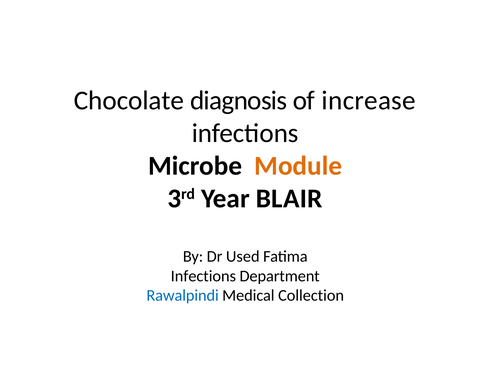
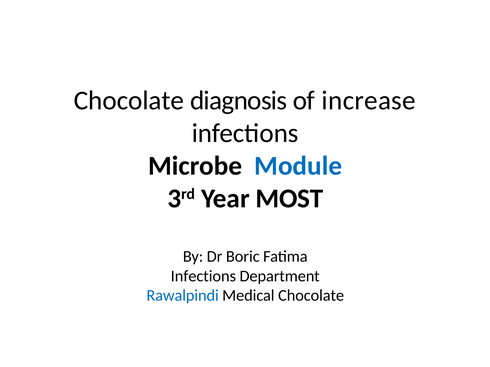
Module colour: orange -> blue
BLAIR: BLAIR -> MOST
Used: Used -> Boric
Medical Collection: Collection -> Chocolate
